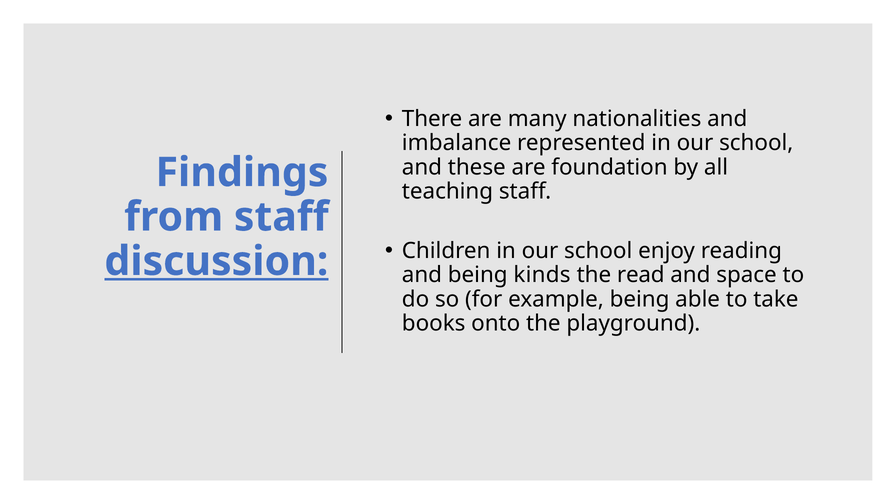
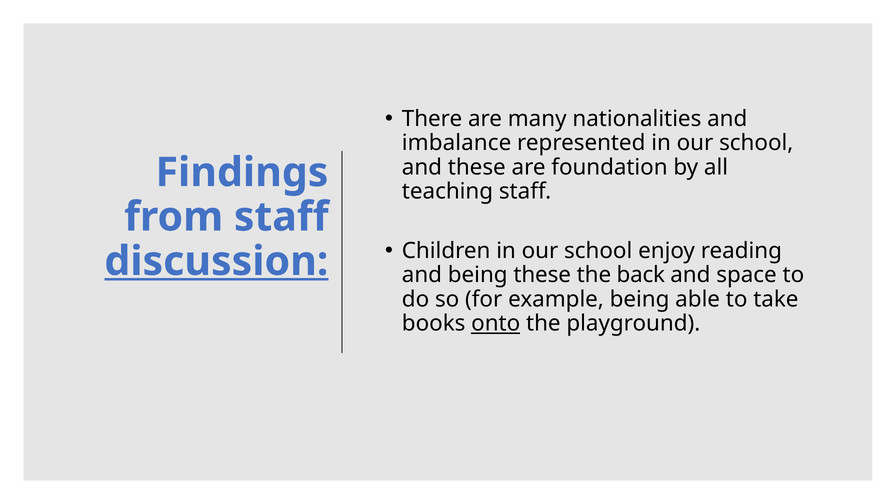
being kinds: kinds -> these
read: read -> back
onto underline: none -> present
